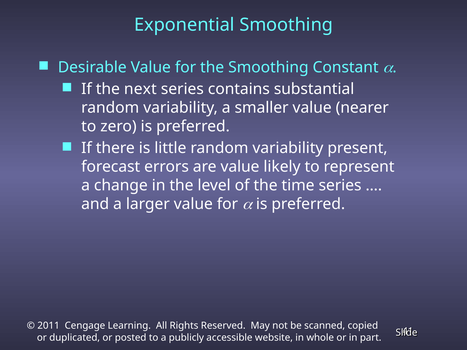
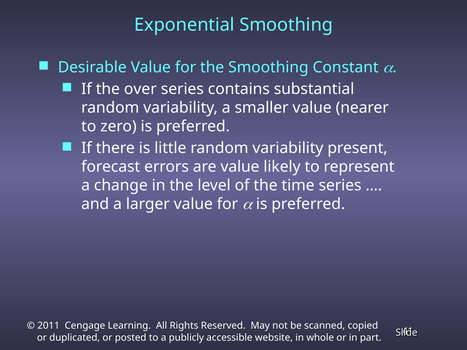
next: next -> over
